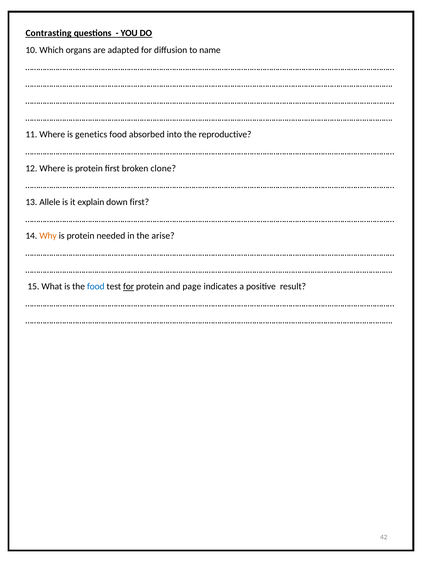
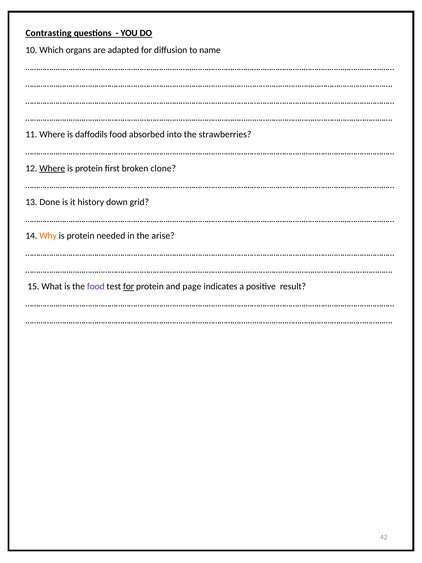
genetics: genetics -> daffodils
reproductive: reproductive -> strawberries
Where at (52, 168) underline: none -> present
Allele: Allele -> Done
explain: explain -> history
down first: first -> grid
food at (96, 286) colour: blue -> purple
